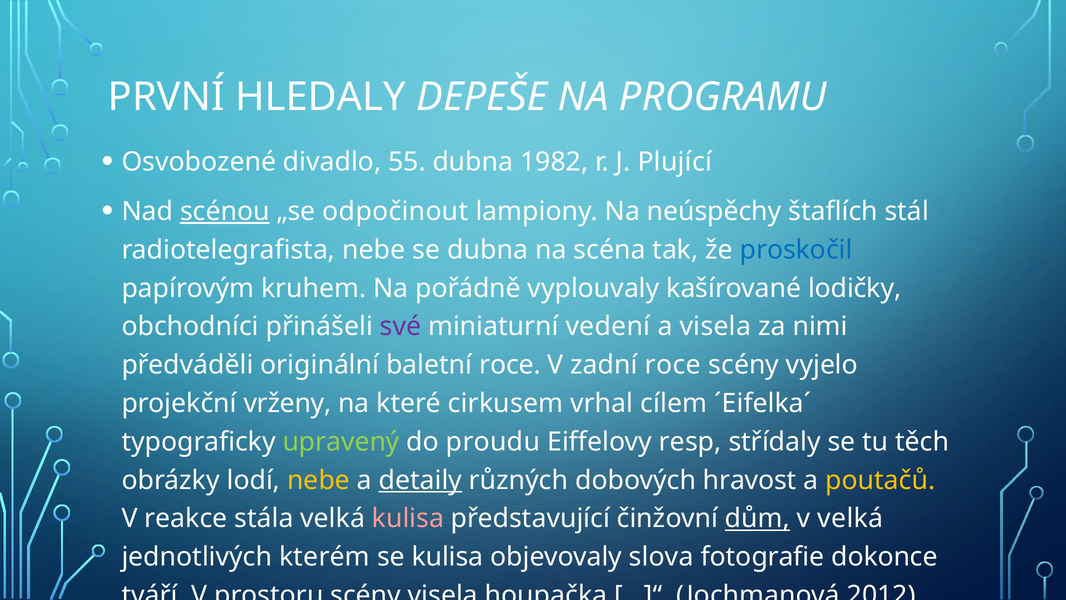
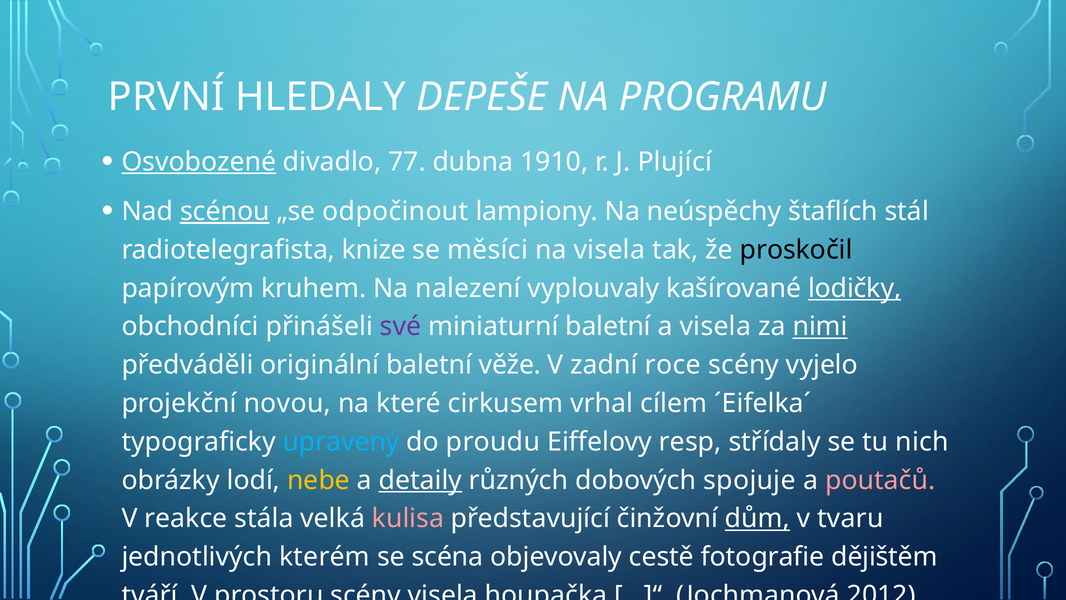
Osvobozené underline: none -> present
55: 55 -> 77
1982: 1982 -> 1910
radiotelegrafista nebe: nebe -> knize
se dubna: dubna -> měsíci
na scéna: scéna -> visela
proskočil colour: blue -> black
pořádně: pořádně -> nalezení
lodičky underline: none -> present
miniaturní vedení: vedení -> baletní
nimi underline: none -> present
baletní roce: roce -> věže
vrženy: vrženy -> novou
upravený colour: light green -> light blue
těch: těch -> nich
hravost: hravost -> spojuje
poutačů colour: yellow -> pink
v velká: velká -> tvaru
se kulisa: kulisa -> scéna
slova: slova -> cestě
dokonce: dokonce -> dějištěm
